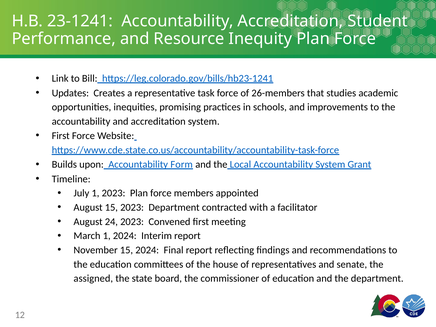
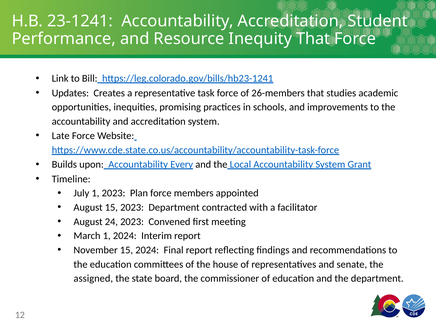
Inequity Plan: Plan -> That
First at (61, 136): First -> Late
Form: Form -> Every
